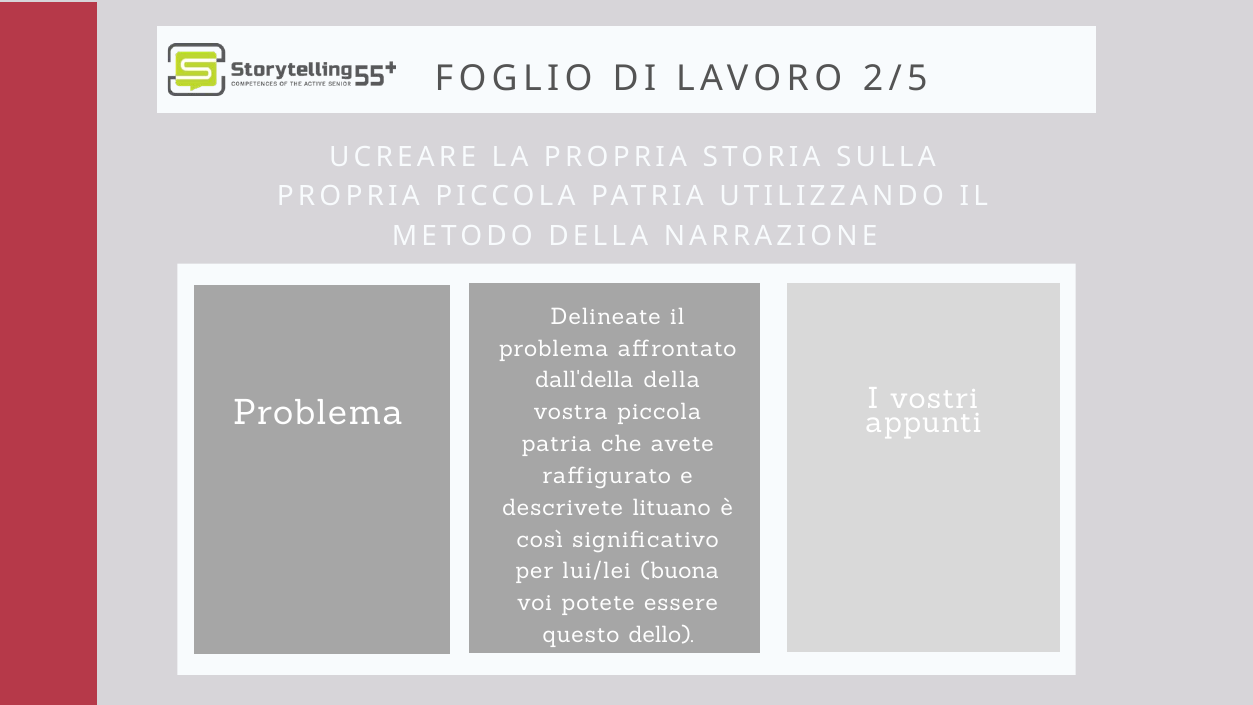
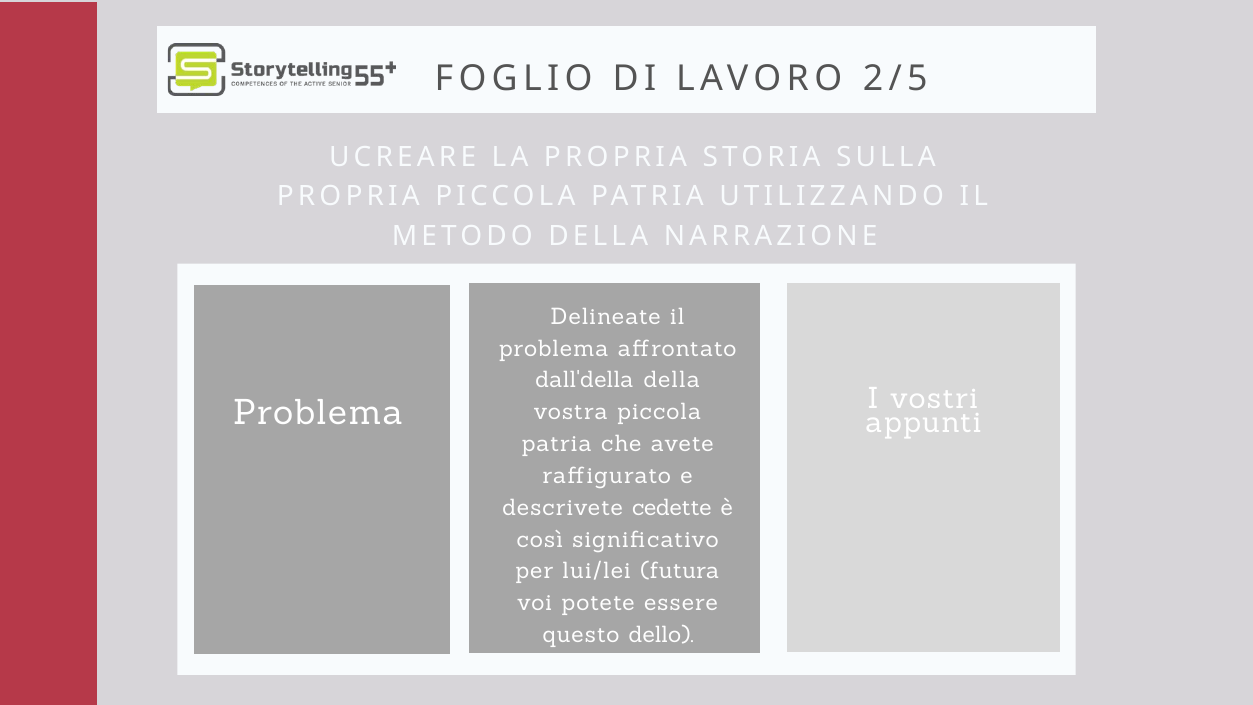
lituano: lituano -> cedette
buona: buona -> futura
